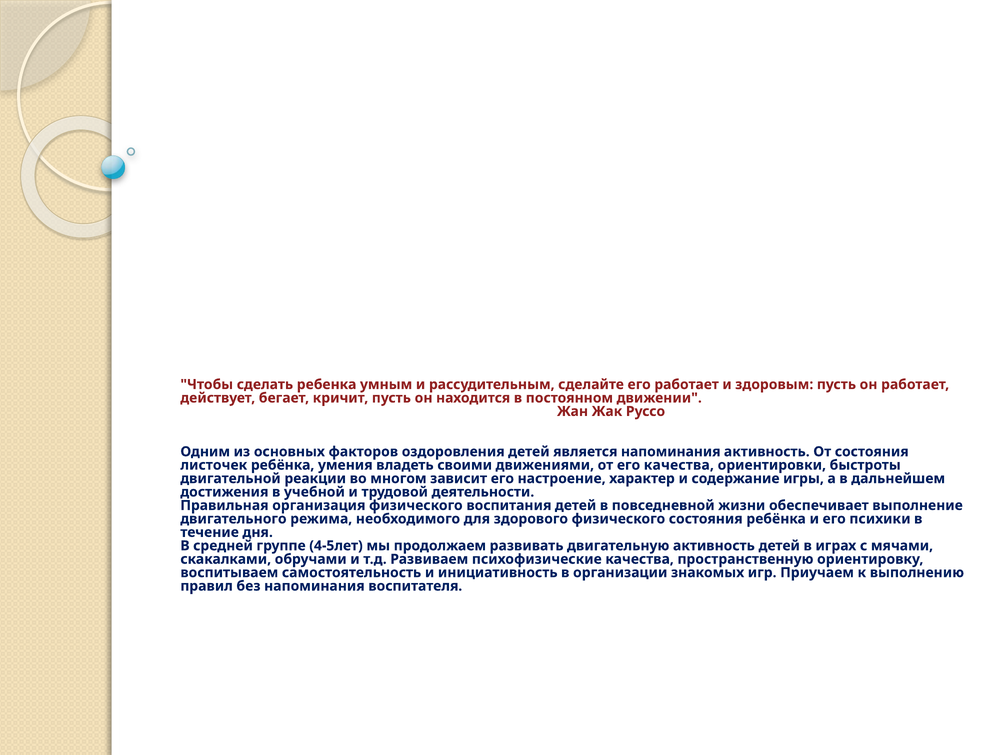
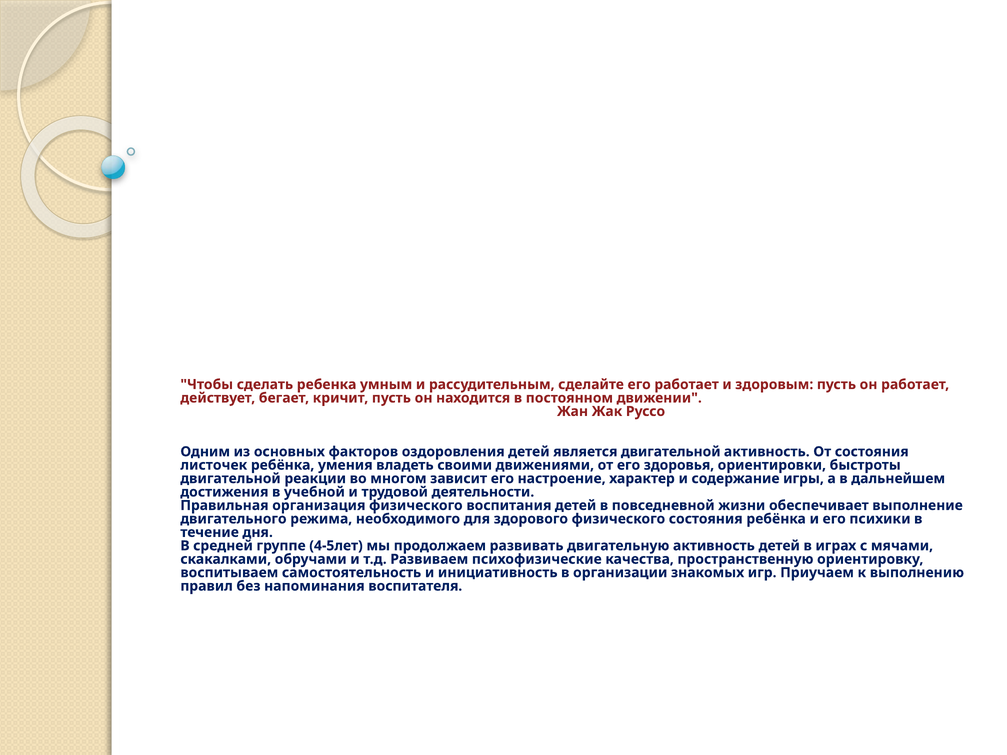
является напоминания: напоминания -> двигательной
его качества: качества -> здоровья
